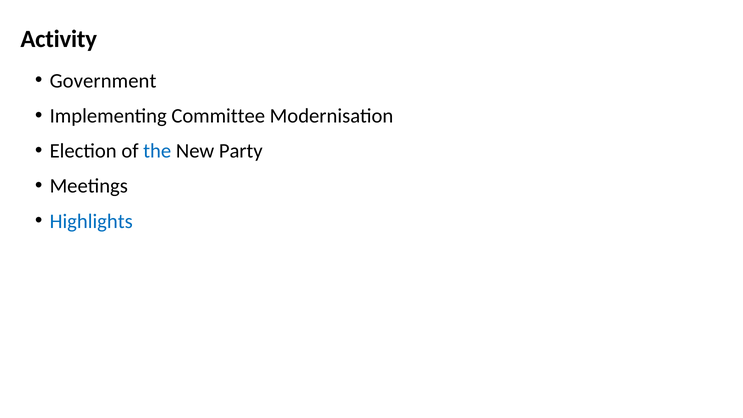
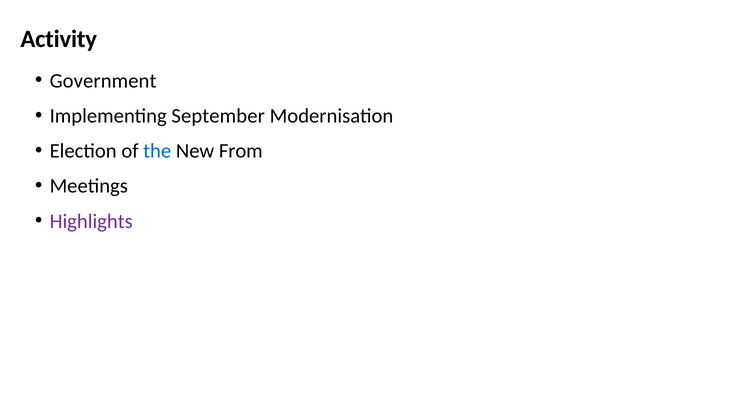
Committee: Committee -> September
Party: Party -> From
Highlights colour: blue -> purple
